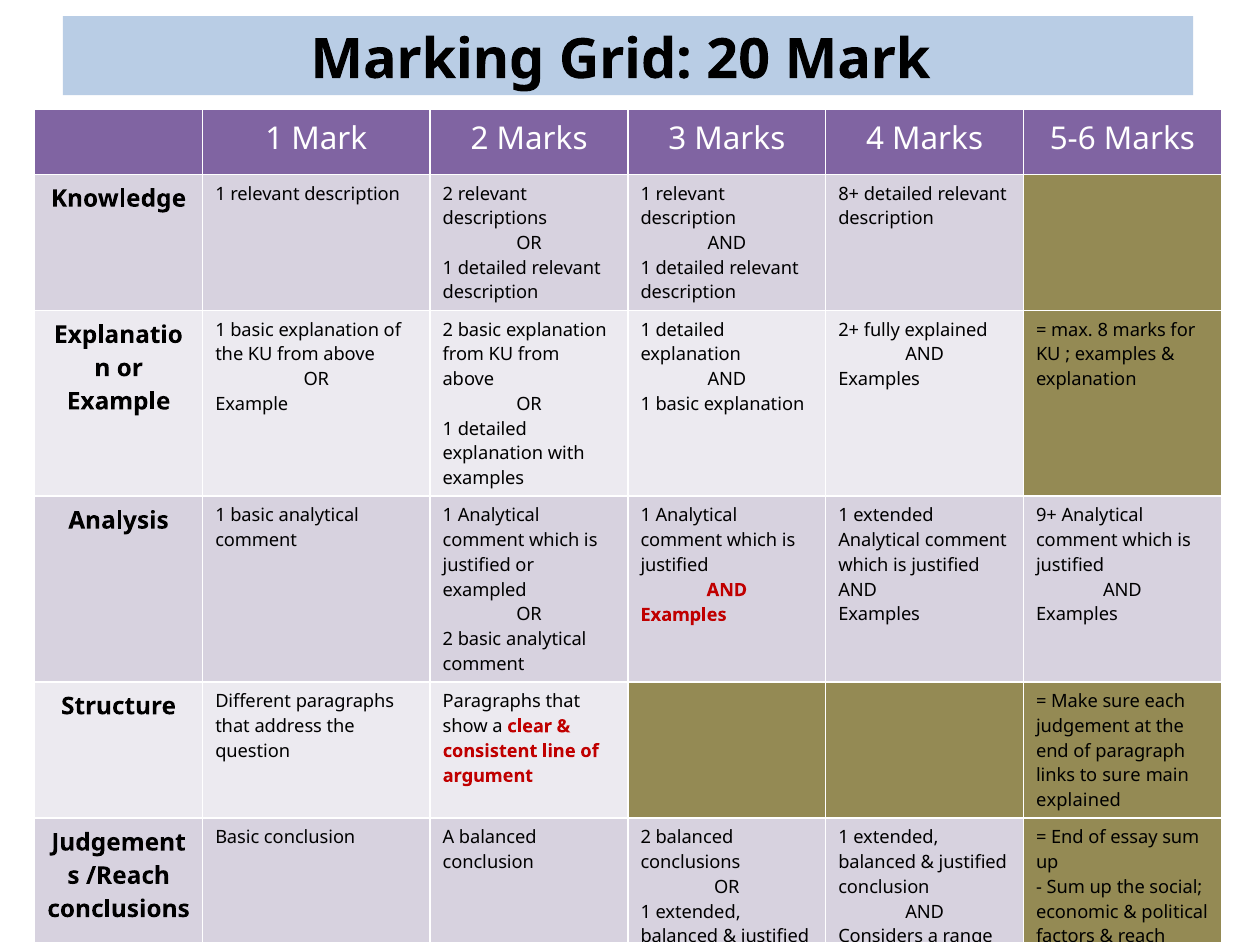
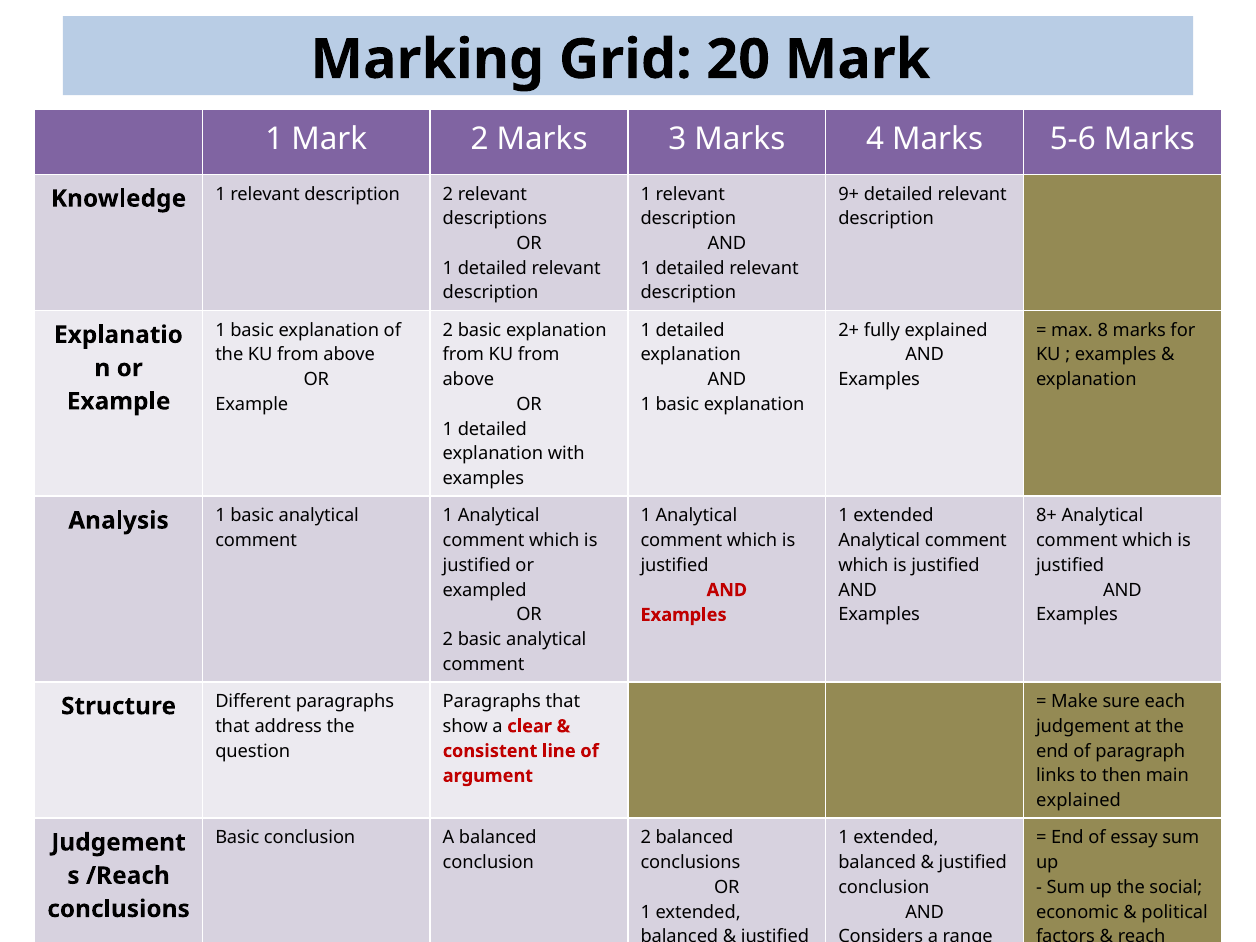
8+: 8+ -> 9+
9+: 9+ -> 8+
to sure: sure -> then
